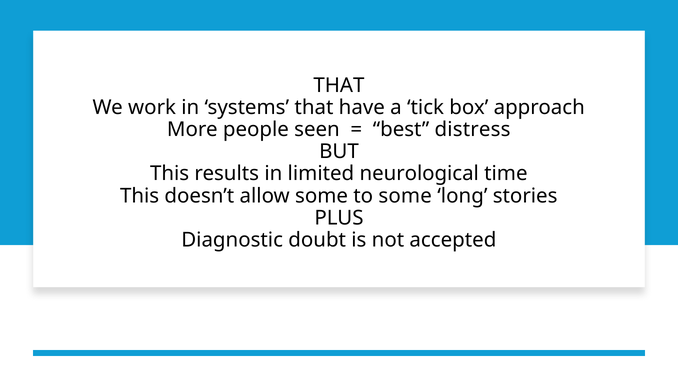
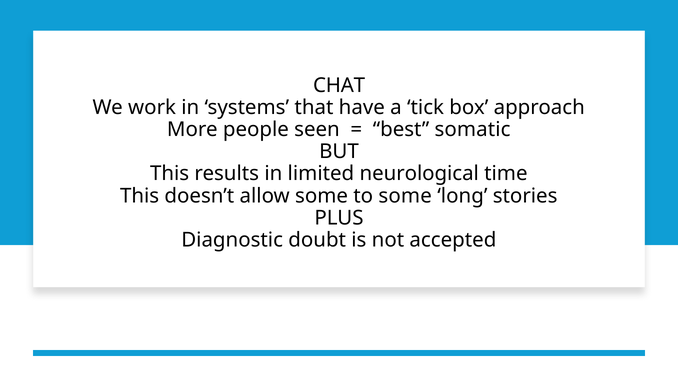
THAT at (339, 85): THAT -> CHAT
distress: distress -> somatic
